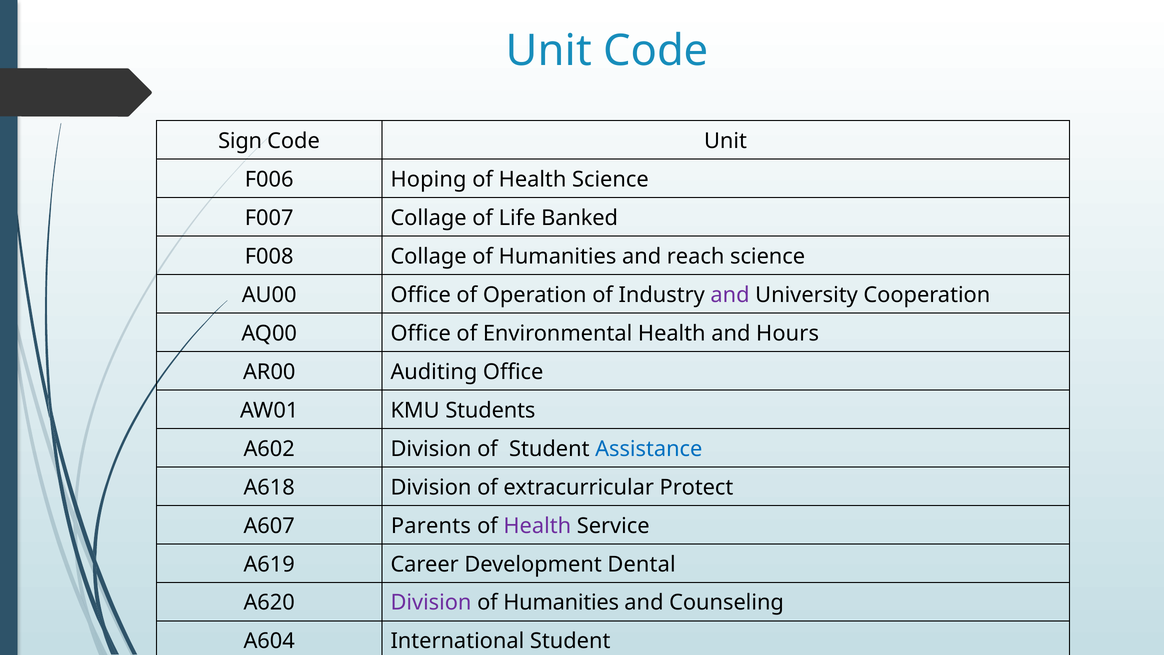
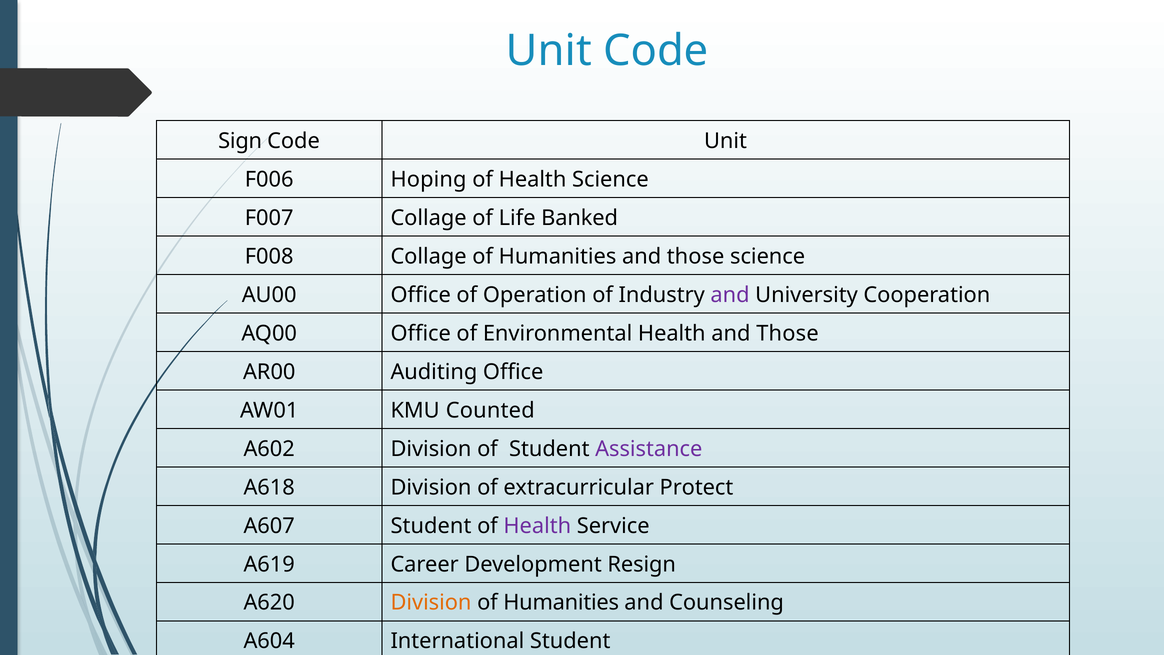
Humanities and reach: reach -> those
Health and Hours: Hours -> Those
Students: Students -> Counted
Assistance colour: blue -> purple
A607 Parents: Parents -> Student
Dental: Dental -> Resign
Division at (431, 603) colour: purple -> orange
